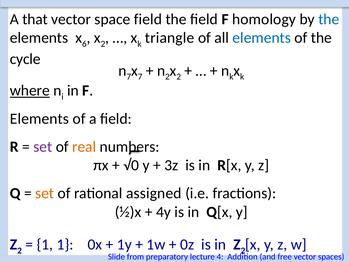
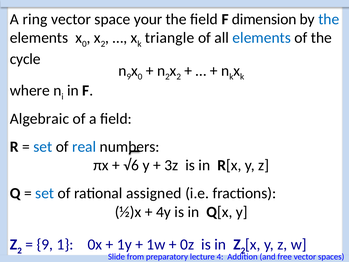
that: that -> ring
space field: field -> your
homology: homology -> dimension
6 at (84, 44): 6 -> 0
7 at (129, 77): 7 -> 9
7 at (140, 77): 7 -> 0
where underline: present -> none
Elements at (39, 119): Elements -> Algebraic
set at (43, 147) colour: purple -> blue
real colour: orange -> blue
√0: √0 -> √6
set at (45, 193) colour: orange -> blue
1 at (45, 244): 1 -> 9
